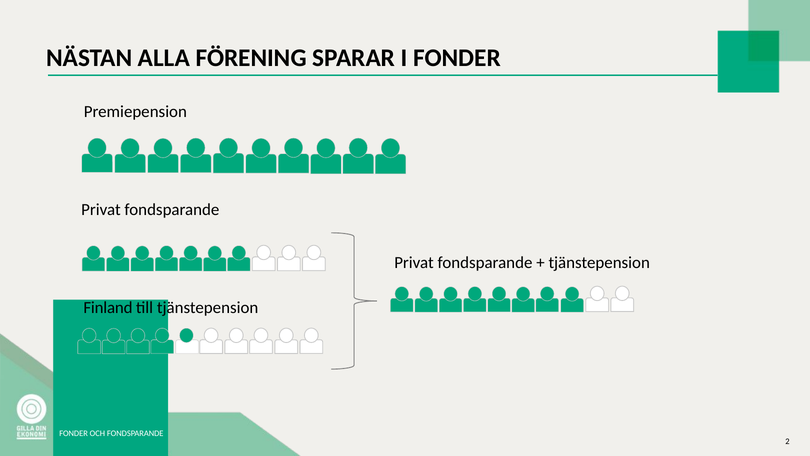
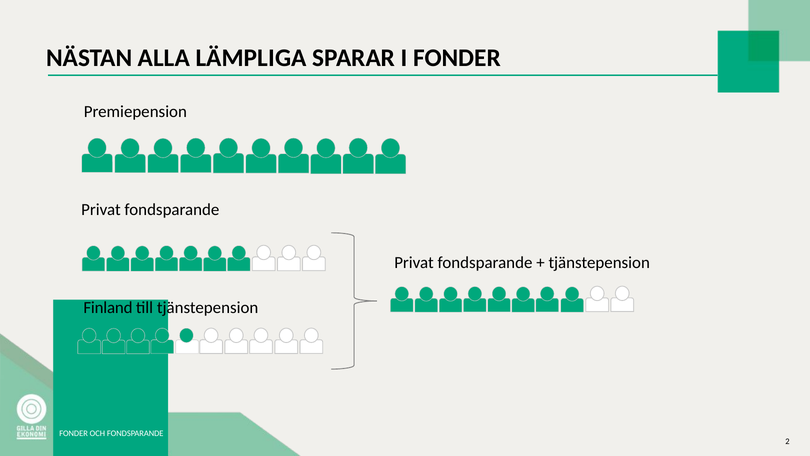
FÖRENING: FÖRENING -> LÄMPLIGA
